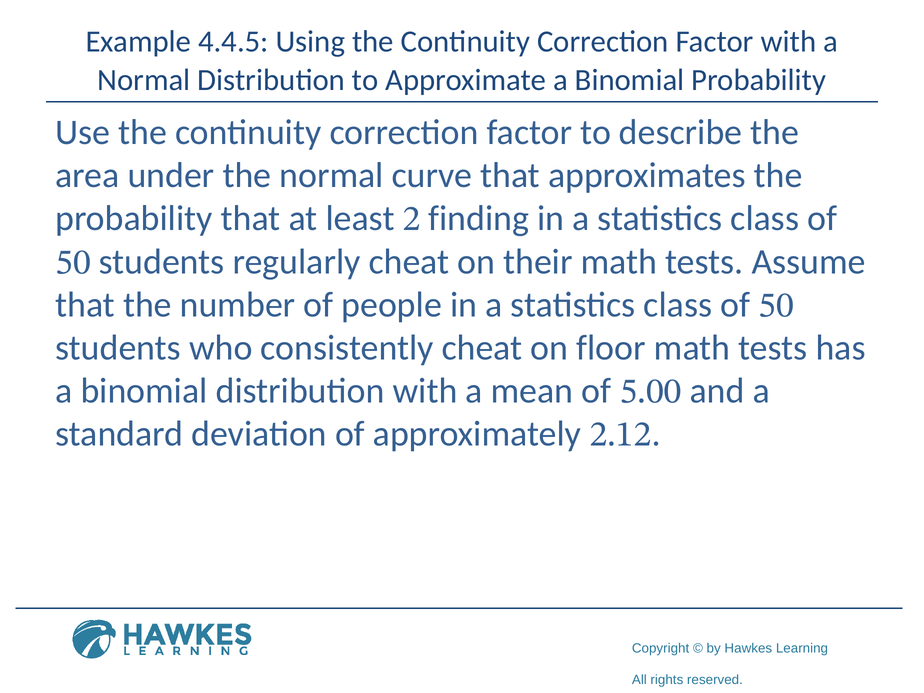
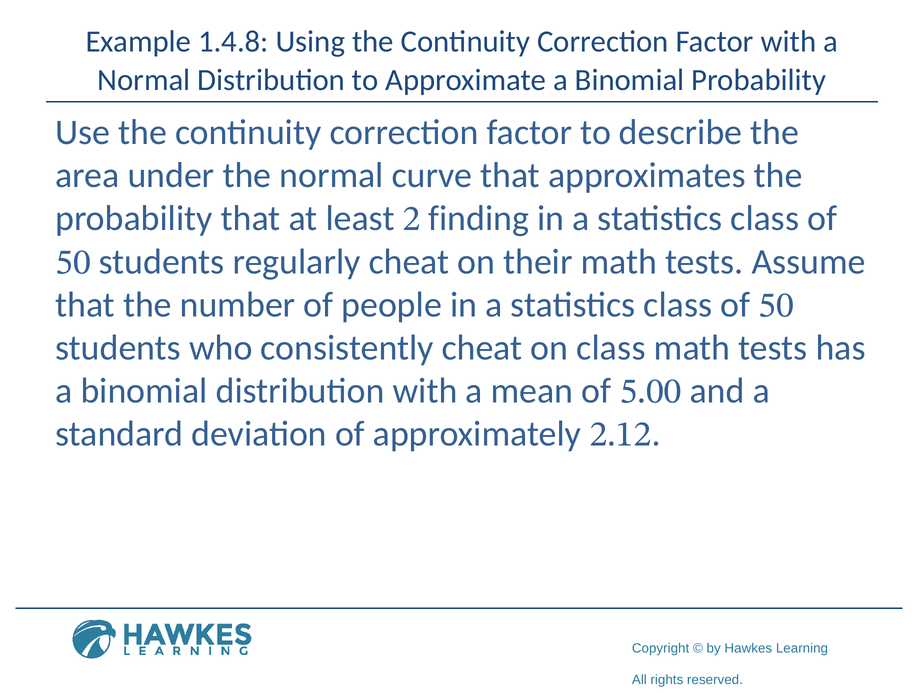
4.4.5: 4.4.5 -> 1.4.8
on floor: floor -> class
